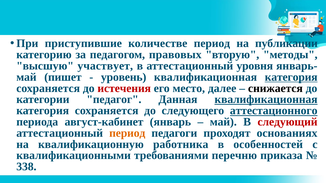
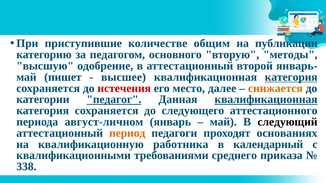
количестве период: период -> общим
правовых: правовых -> основного
участвует: участвует -> одобрение
уровня: уровня -> второй
уровень: уровень -> высшее
снижается colour: black -> orange
педагог underline: none -> present
аттестационного underline: present -> none
август-кабинет: август-кабинет -> август-личном
следующий colour: red -> black
особенностей: особенностей -> календарный
перечню: перечню -> среднего
